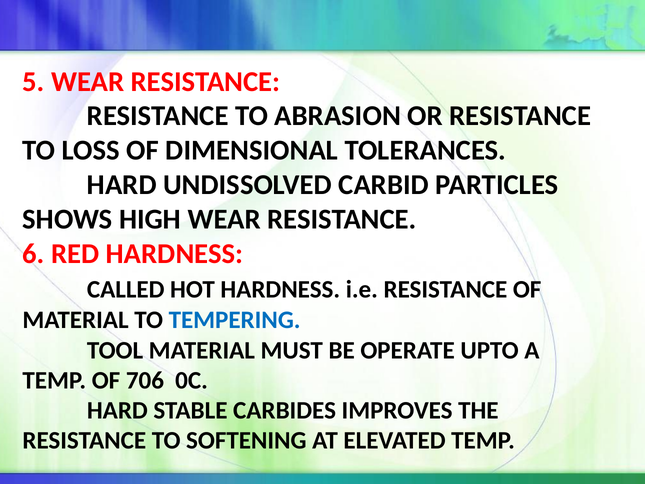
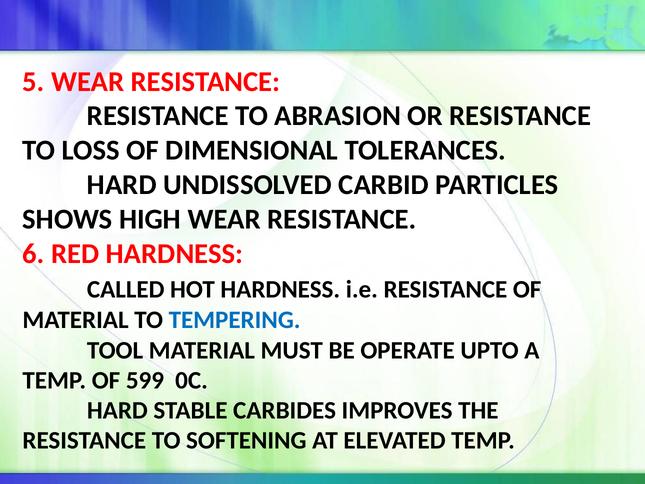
706: 706 -> 599
